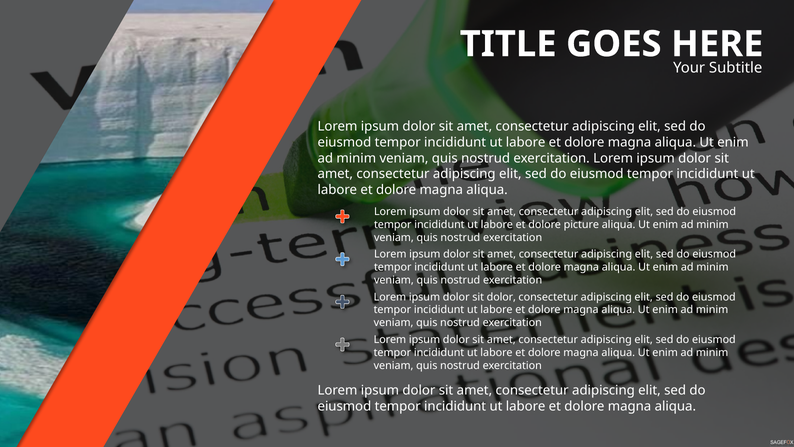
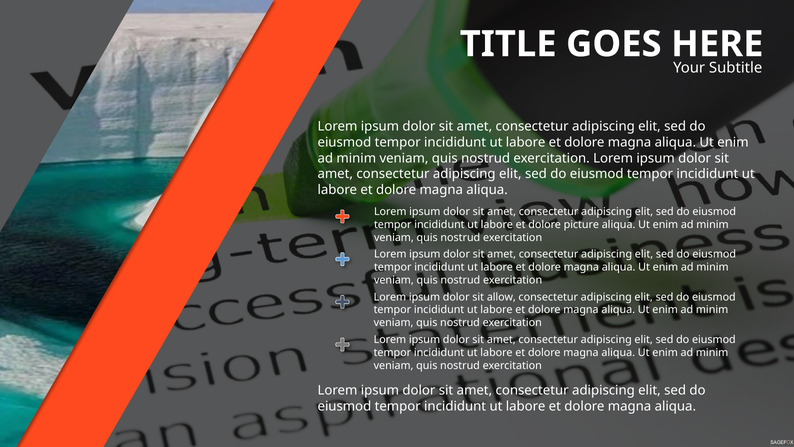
sit dolor: dolor -> allow
